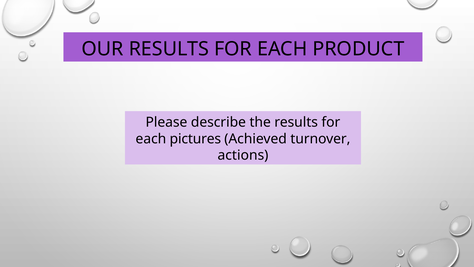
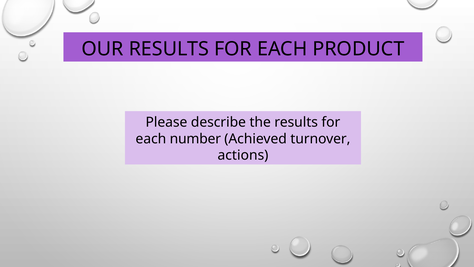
pictures: pictures -> number
